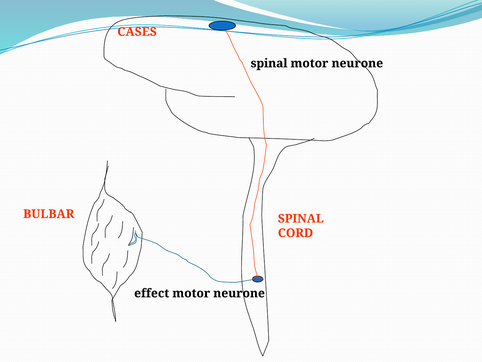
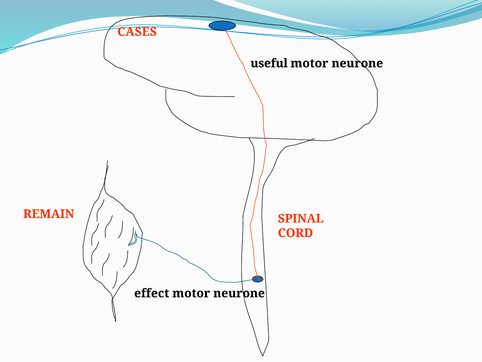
spinal at (269, 63): spinal -> useful
BULBAR: BULBAR -> REMAIN
